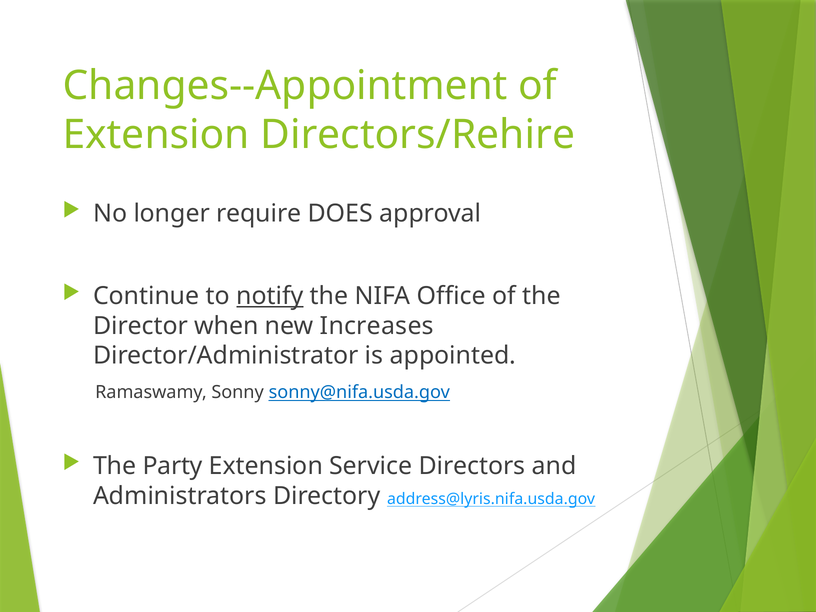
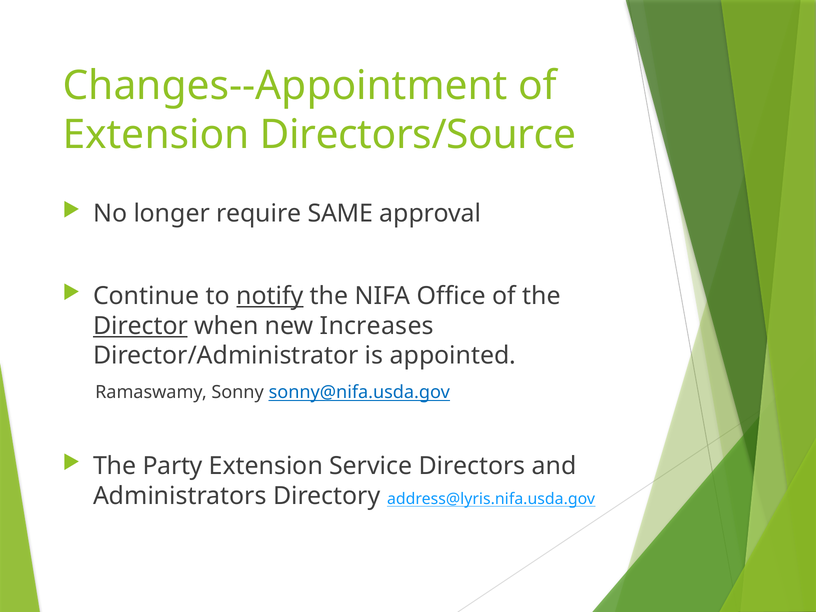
Directors/Rehire: Directors/Rehire -> Directors/Source
DOES: DOES -> SAME
Director underline: none -> present
